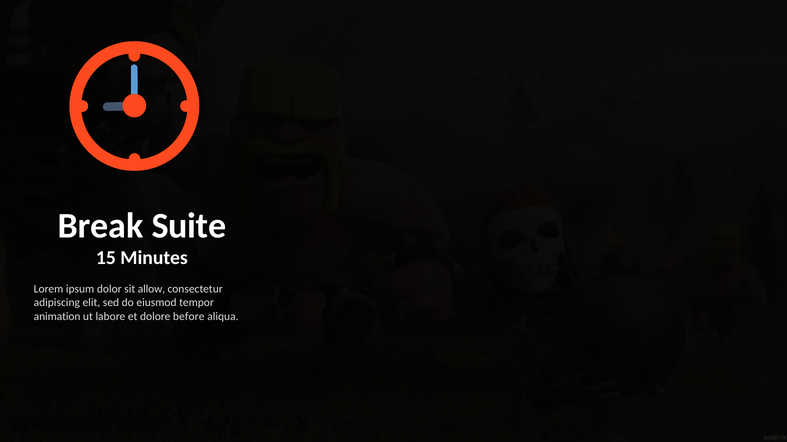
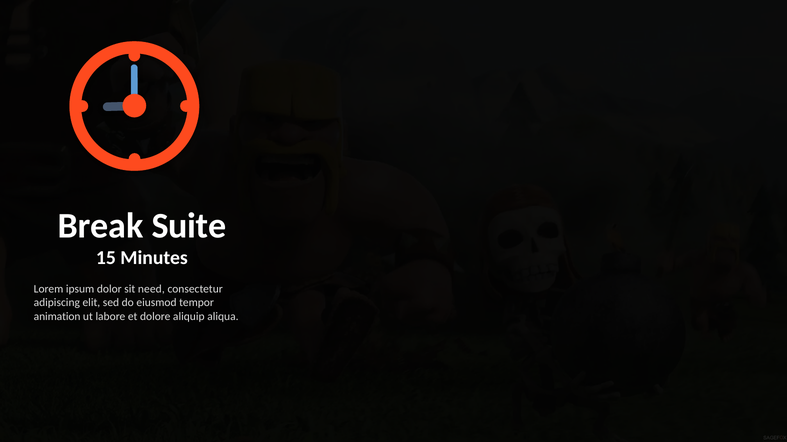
allow: allow -> need
before: before -> aliquip
